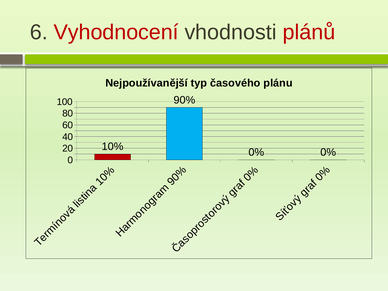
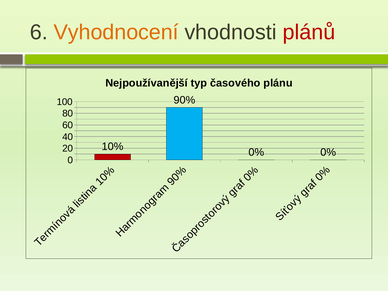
Vyhodnocení colour: red -> orange
